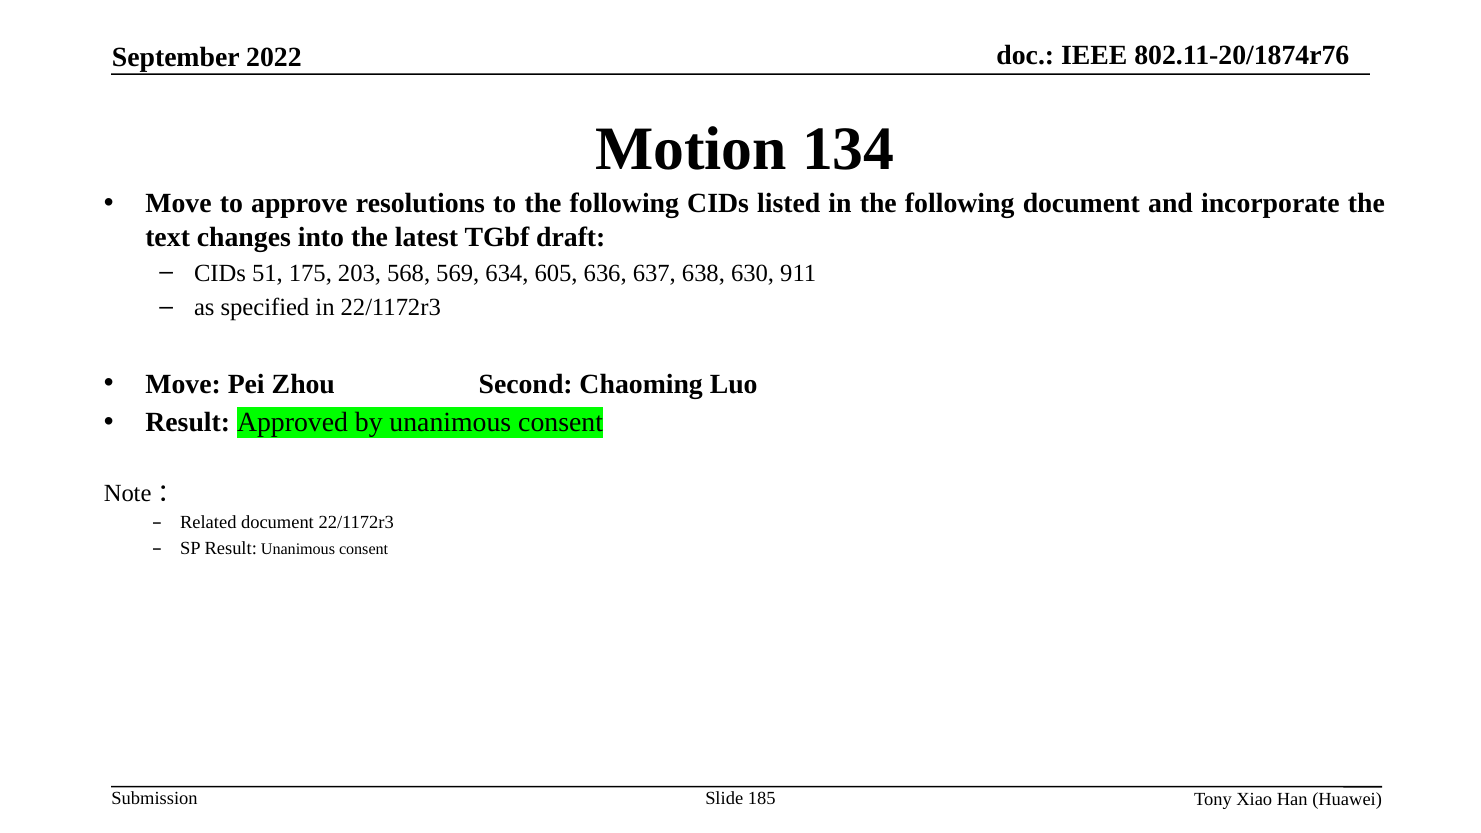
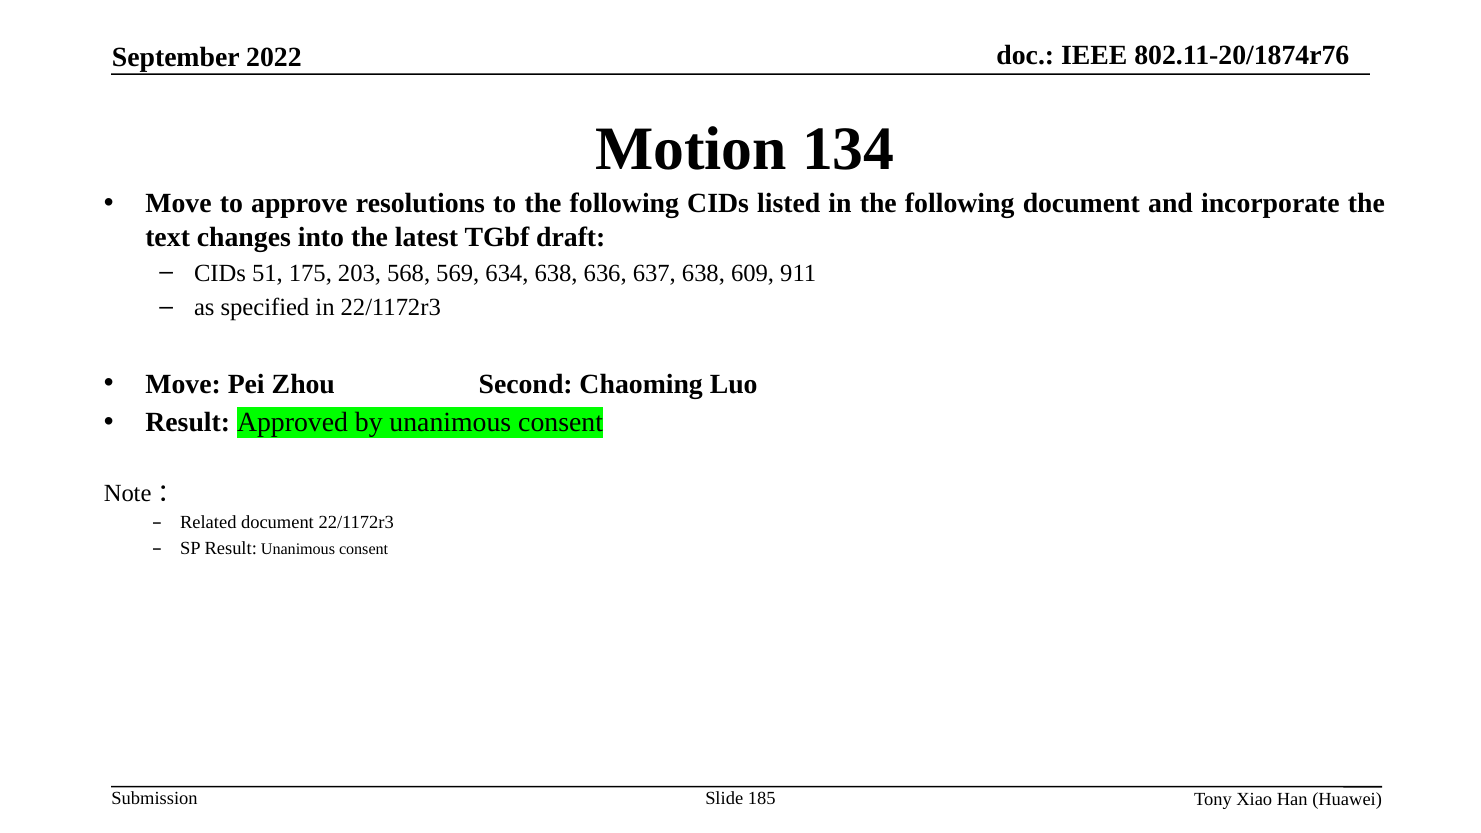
634 605: 605 -> 638
630: 630 -> 609
